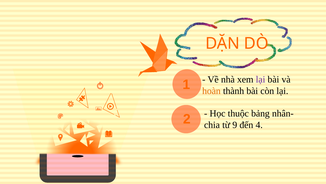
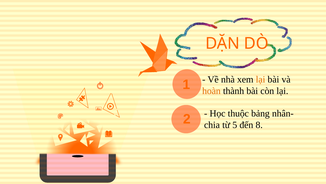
lại at (261, 79) colour: purple -> orange
9: 9 -> 5
4: 4 -> 8
